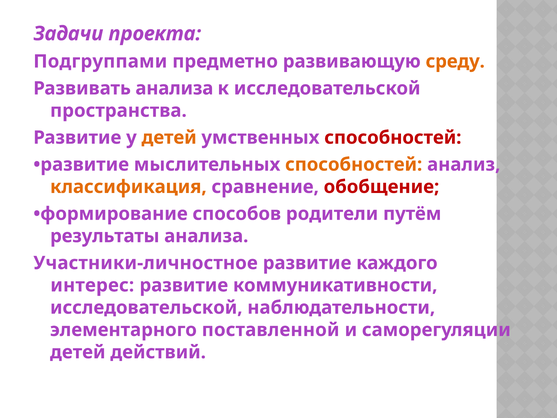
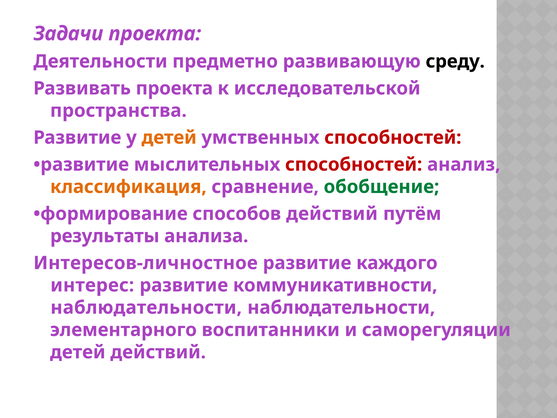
Подгруппами: Подгруппами -> Деятельности
среду colour: orange -> black
Развивать анализа: анализа -> проекта
способностей at (354, 164) colour: orange -> red
обобщение colour: red -> green
способов родители: родители -> действий
Участники-личностное: Участники-личностное -> Интересов-личностное
исследовательской at (146, 307): исследовательской -> наблюдательности
поставленной: поставленной -> воспитанники
